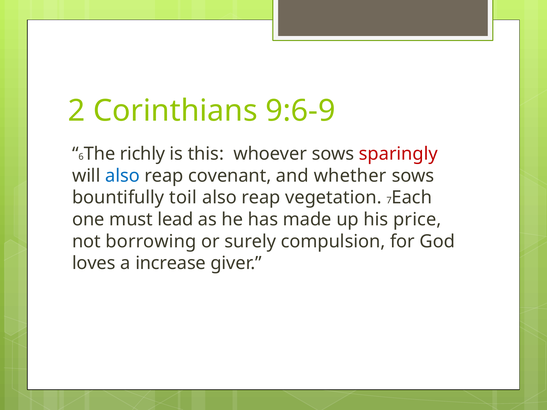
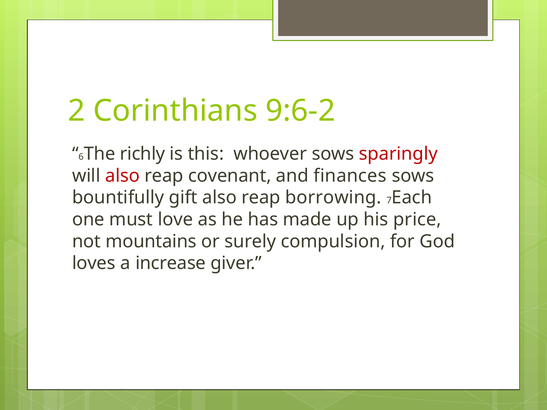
9:6-9: 9:6-9 -> 9:6-2
also at (123, 176) colour: blue -> red
whether: whether -> finances
toil: toil -> gift
vegetation: vegetation -> borrowing
lead: lead -> love
borrowing: borrowing -> mountains
